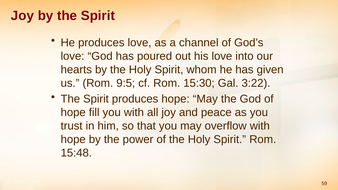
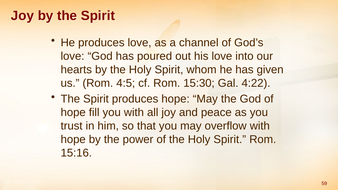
9:5: 9:5 -> 4:5
3:22: 3:22 -> 4:22
15:48: 15:48 -> 15:16
